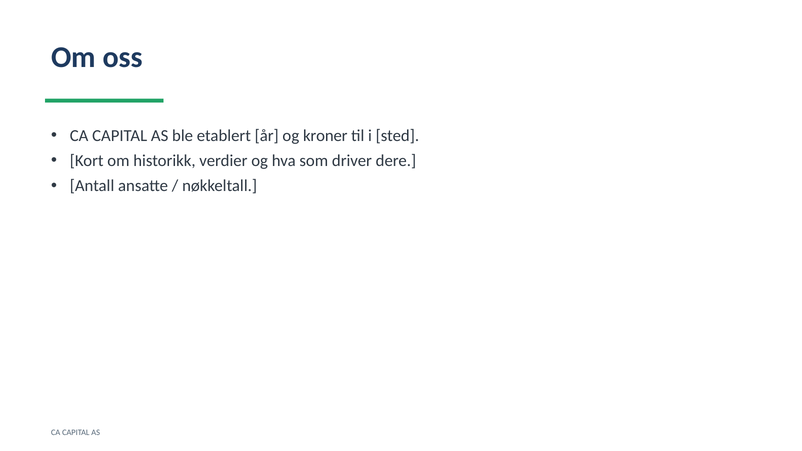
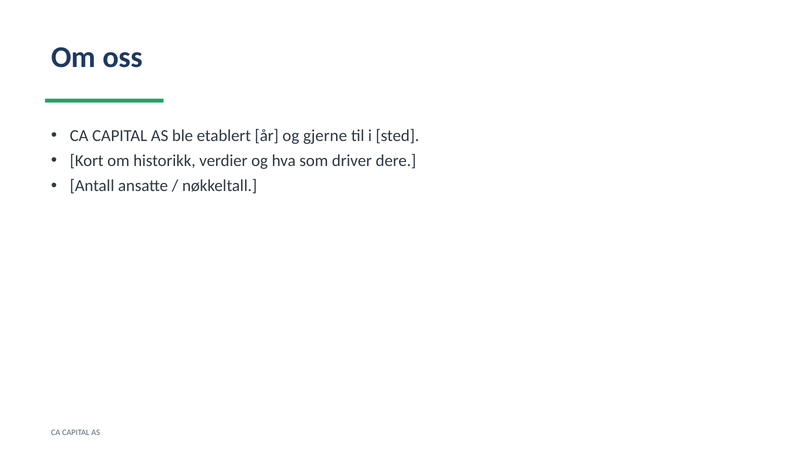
kroner: kroner -> gjerne
